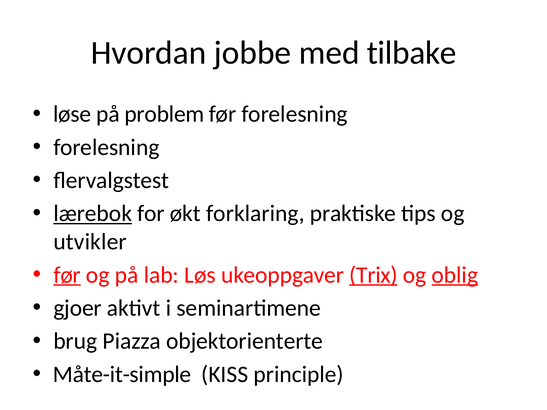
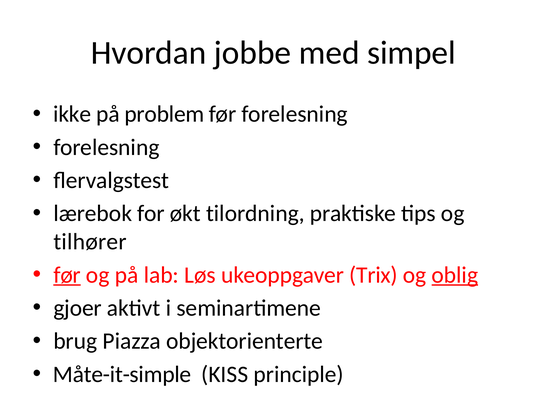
tilbake: tilbake -> simpel
løse: løse -> ikke
lærebok underline: present -> none
forklaring: forklaring -> tilordning
utvikler: utvikler -> tilhører
Trix underline: present -> none
